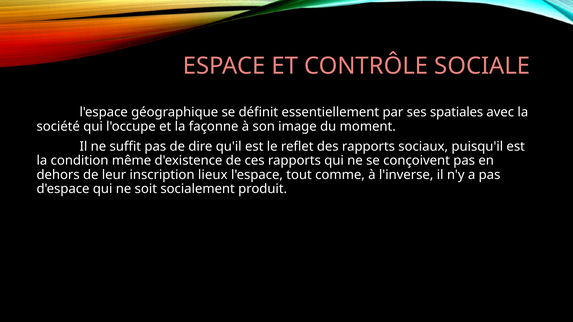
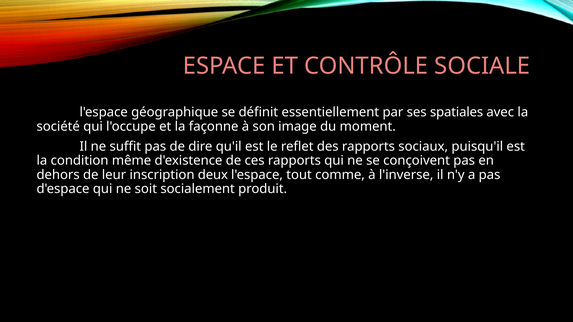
lieux: lieux -> deux
